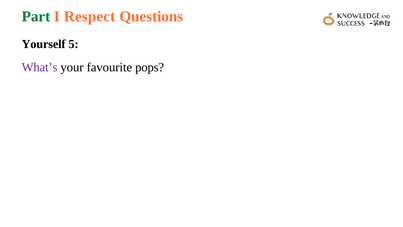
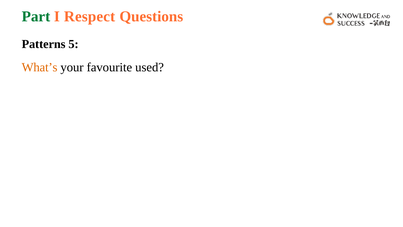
Yourself: Yourself -> Patterns
What’s colour: purple -> orange
pops: pops -> used
